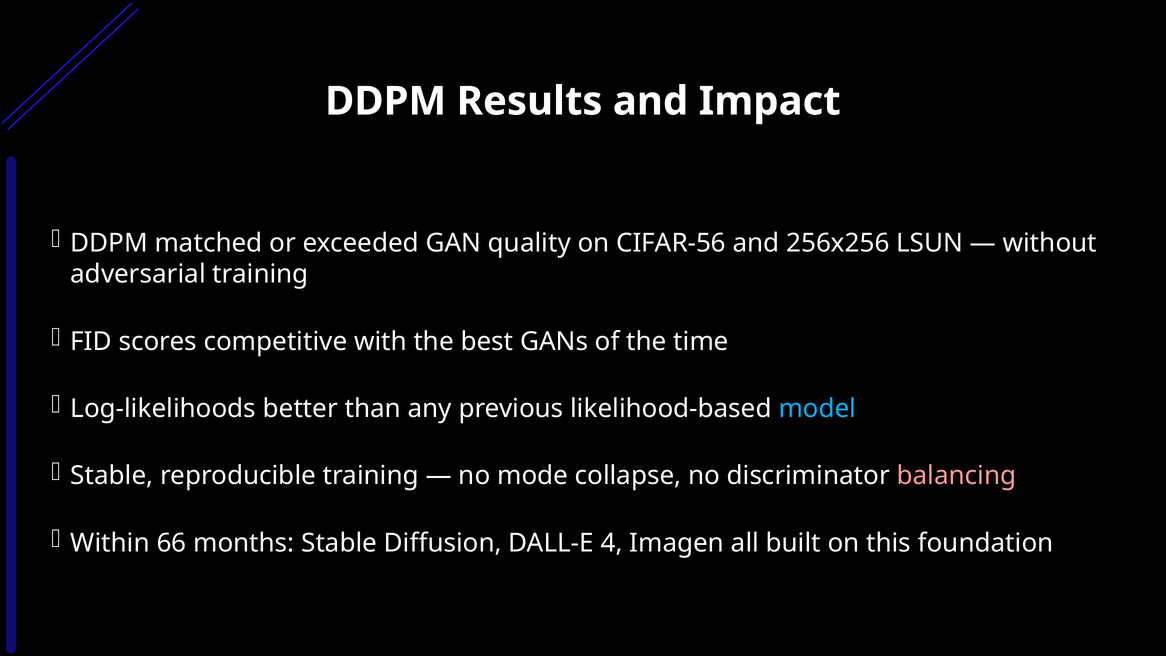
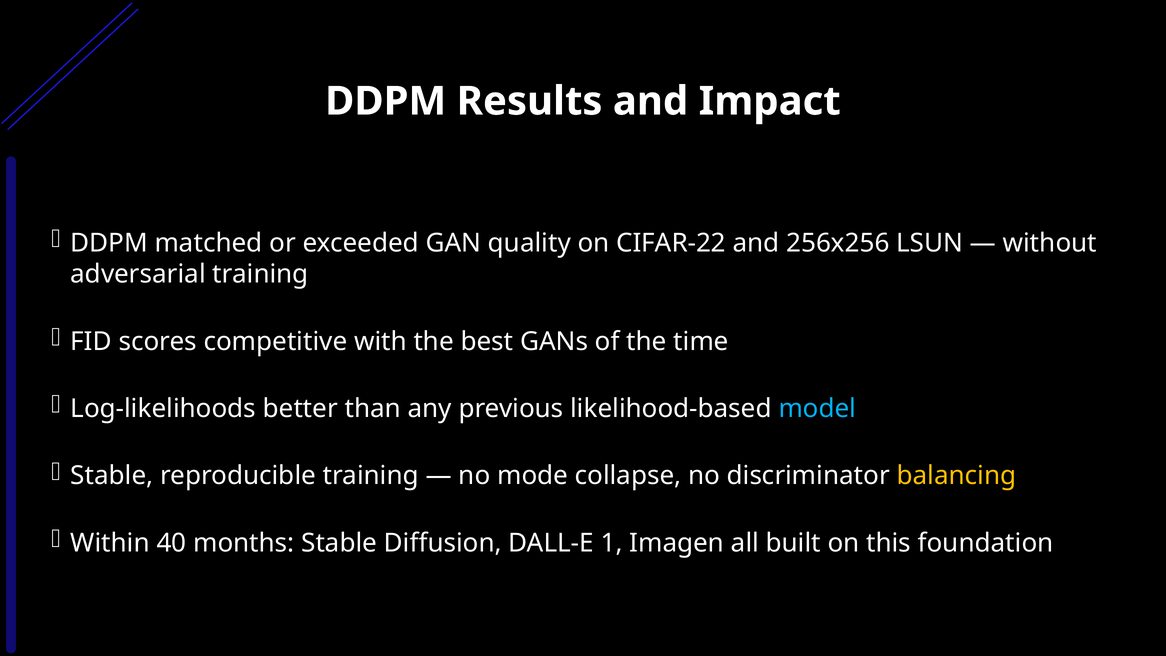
CIFAR-56: CIFAR-56 -> CIFAR-22
balancing colour: pink -> yellow
66: 66 -> 40
4: 4 -> 1
